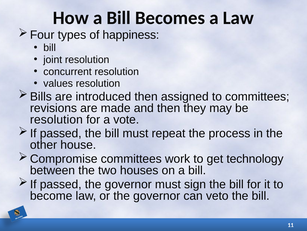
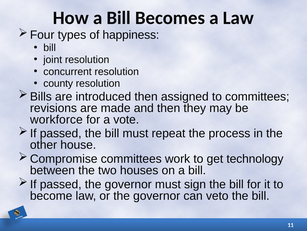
values: values -> county
resolution at (56, 119): resolution -> workforce
